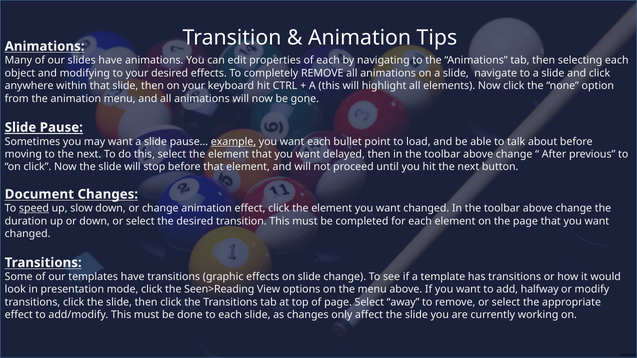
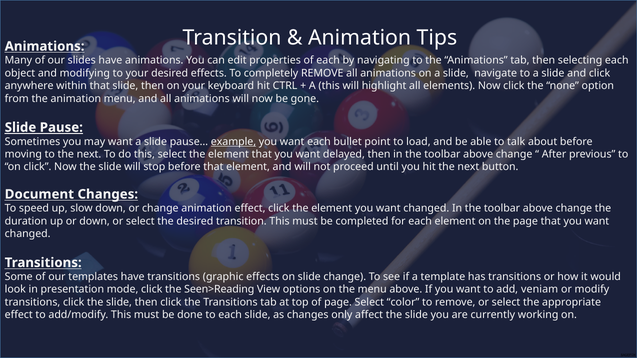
speed underline: present -> none
halfway: halfway -> veniam
away: away -> color
